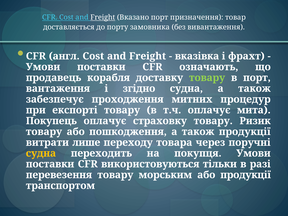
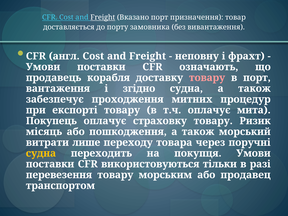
вказівка: вказівка -> неповну
товару at (207, 78) colour: light green -> pink
товару at (44, 132): товару -> місяць
також продукції: продукції -> морський
або продукції: продукції -> продавец
